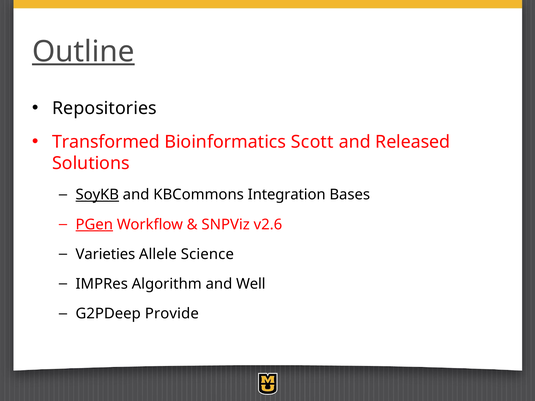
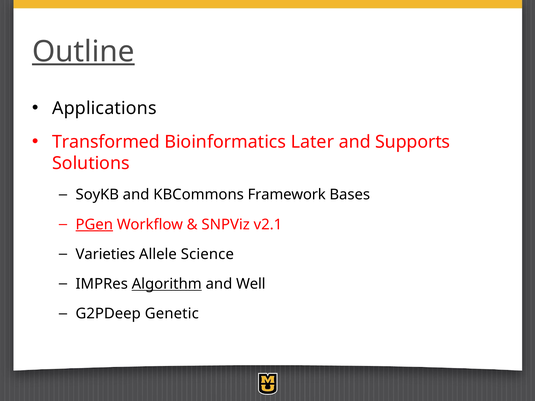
Repositories: Repositories -> Applications
Scott: Scott -> Later
Released: Released -> Supports
SoyKB underline: present -> none
Integration: Integration -> Framework
v2.6: v2.6 -> v2.1
Algorithm underline: none -> present
Provide: Provide -> Genetic
